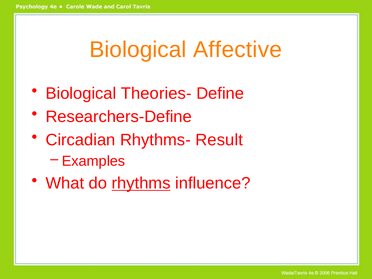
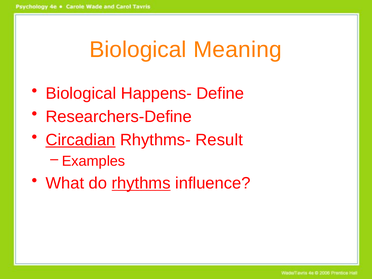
Affective: Affective -> Meaning
Theories-: Theories- -> Happens-
Circadian underline: none -> present
